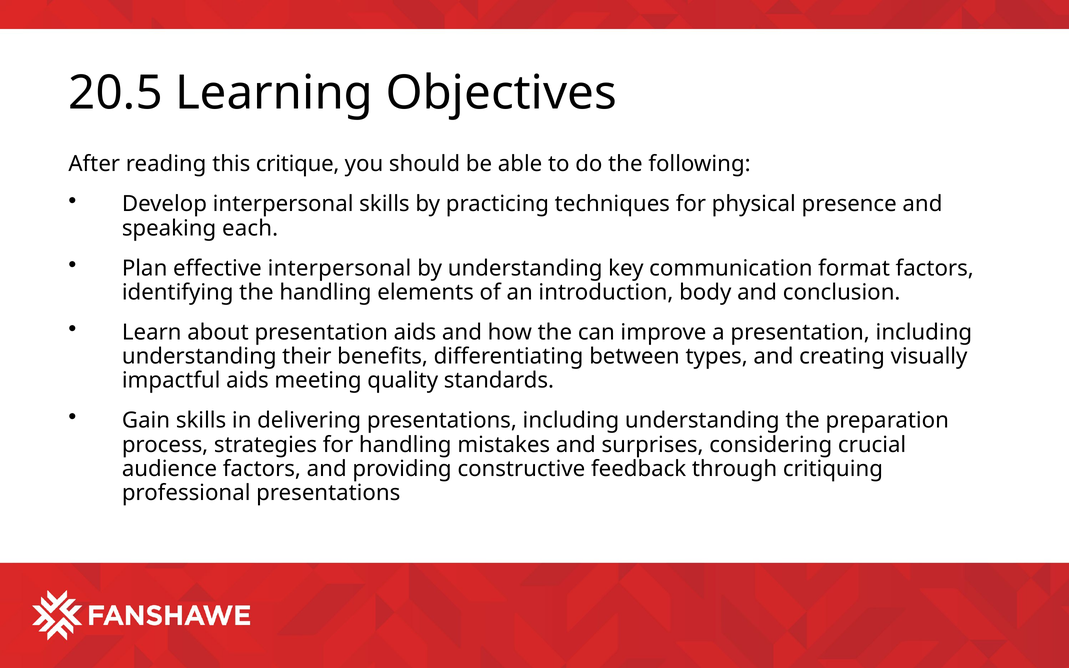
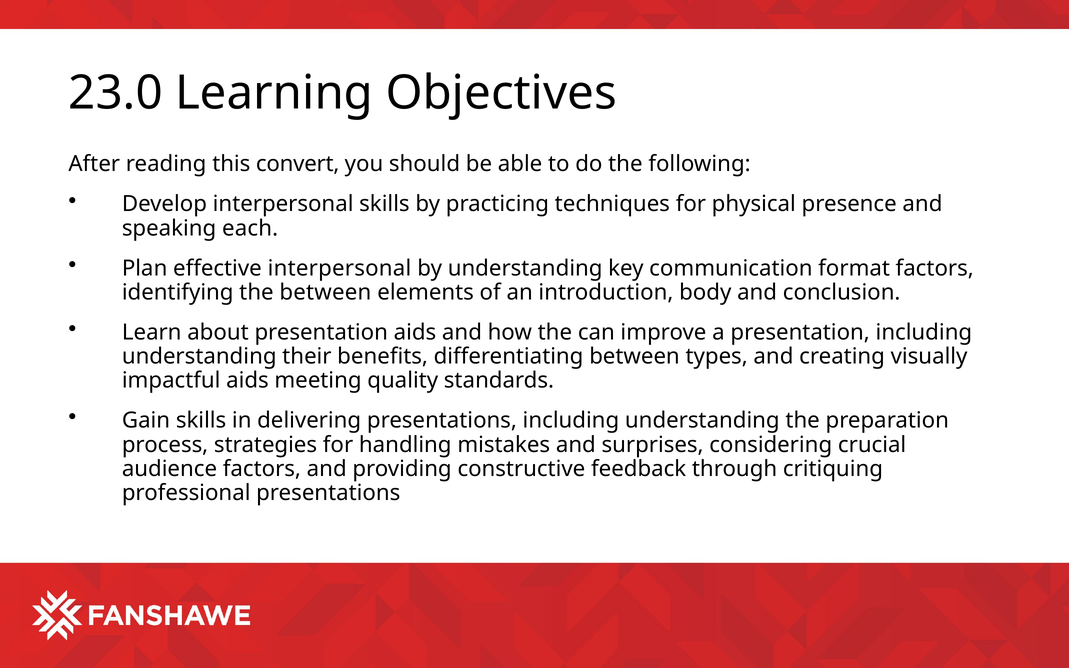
20.5: 20.5 -> 23.0
critique: critique -> convert
the handling: handling -> between
